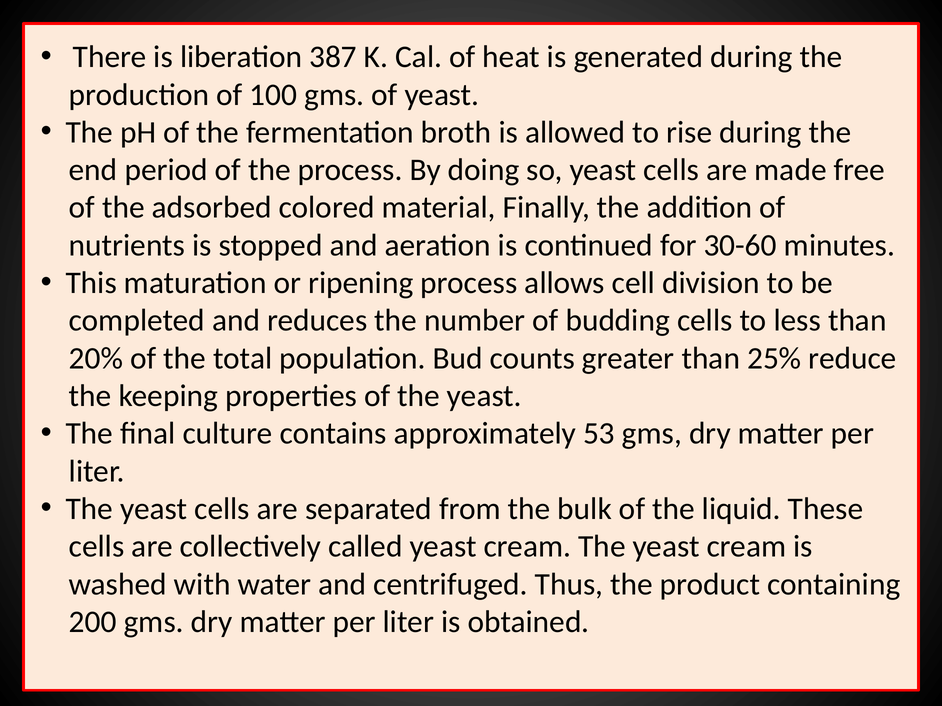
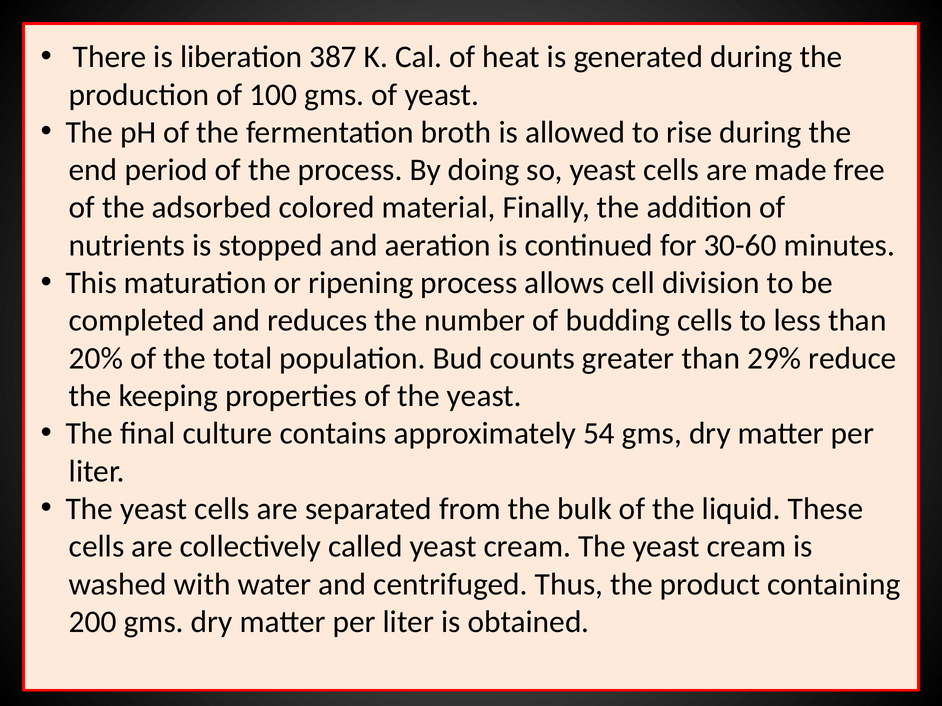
25%: 25% -> 29%
53: 53 -> 54
